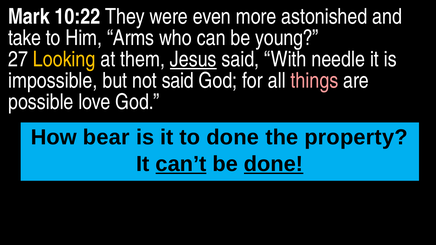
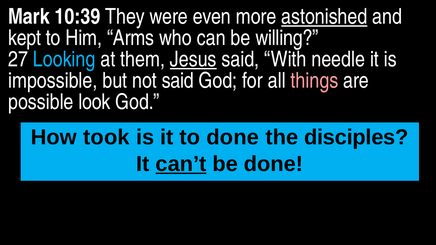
10:22: 10:22 -> 10:39
astonished underline: none -> present
take: take -> kept
young: young -> willing
Looking colour: yellow -> light blue
love: love -> look
bear: bear -> took
property: property -> disciples
done at (274, 164) underline: present -> none
